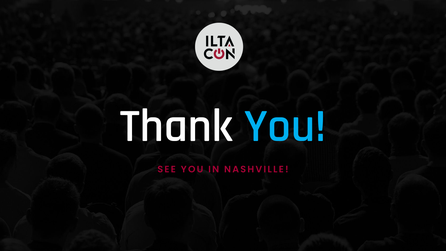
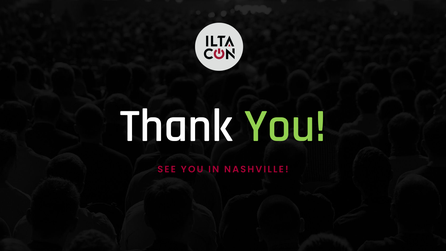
You at (285, 126) colour: light blue -> light green
